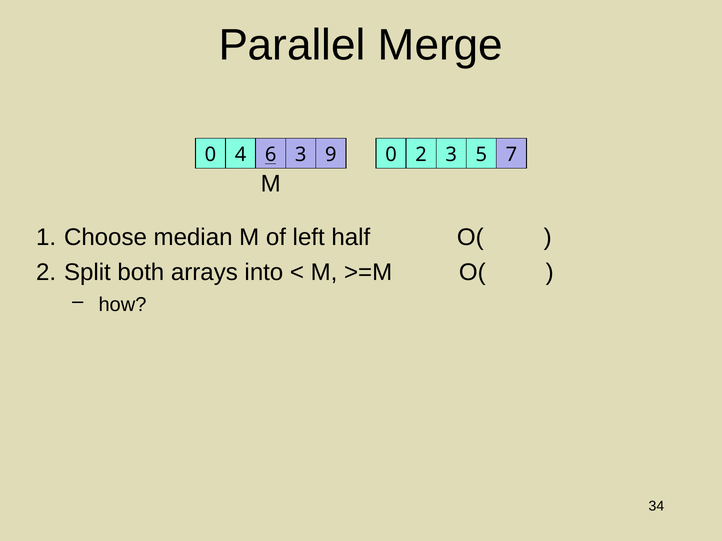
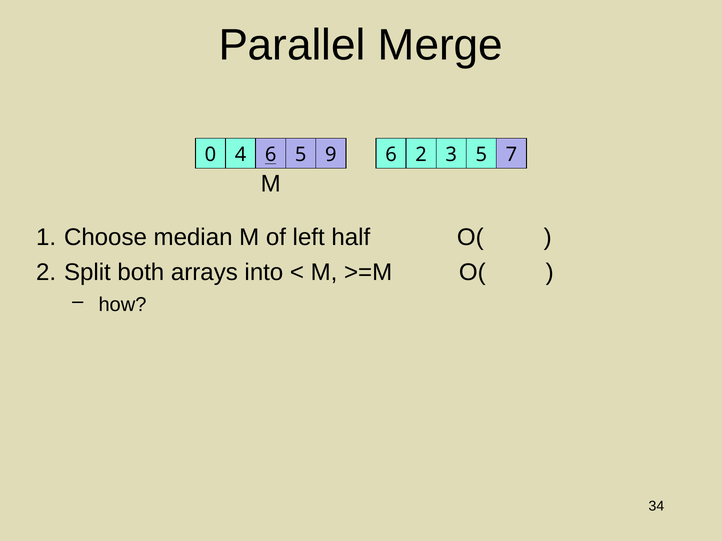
6 3: 3 -> 5
9 0: 0 -> 6
